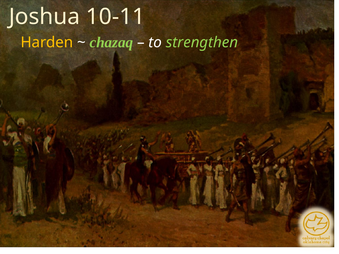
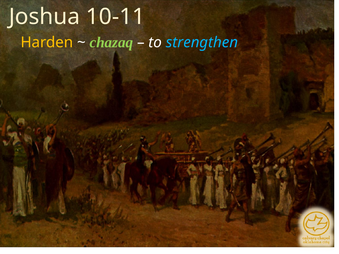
strengthen colour: light green -> light blue
